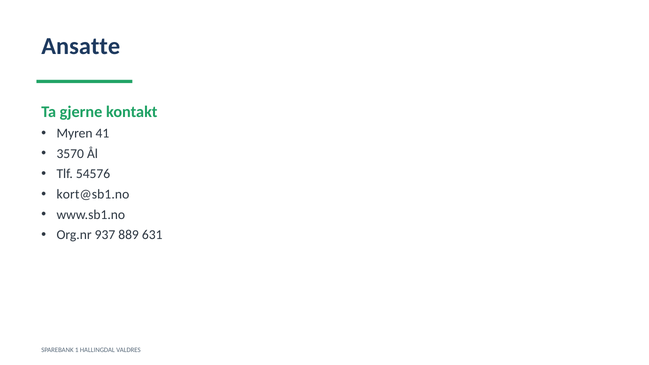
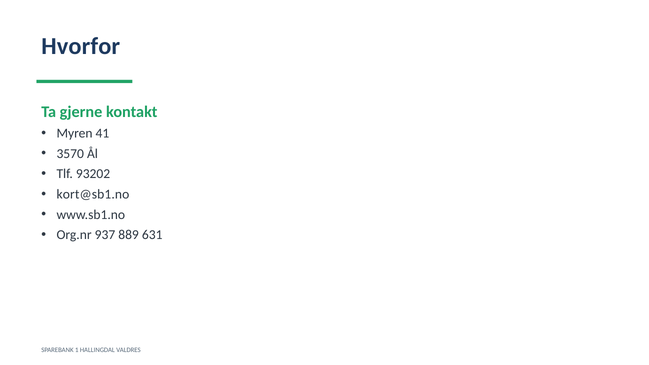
Ansatte: Ansatte -> Hvorfor
54576: 54576 -> 93202
